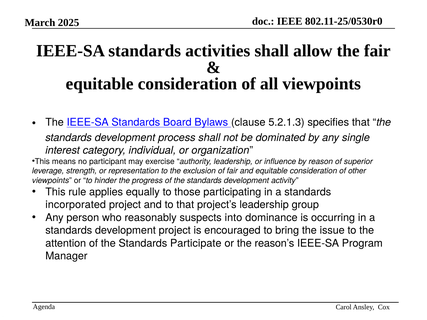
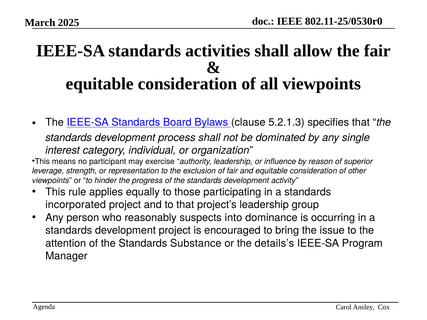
Participate: Participate -> Substance
reason’s: reason’s -> details’s
